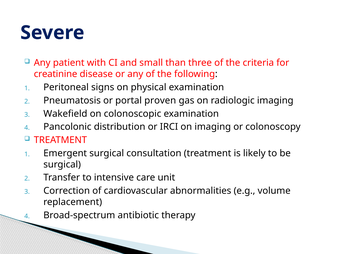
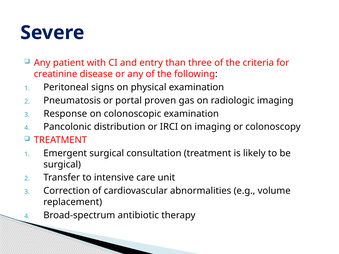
small: small -> entry
Wakefield: Wakefield -> Response
